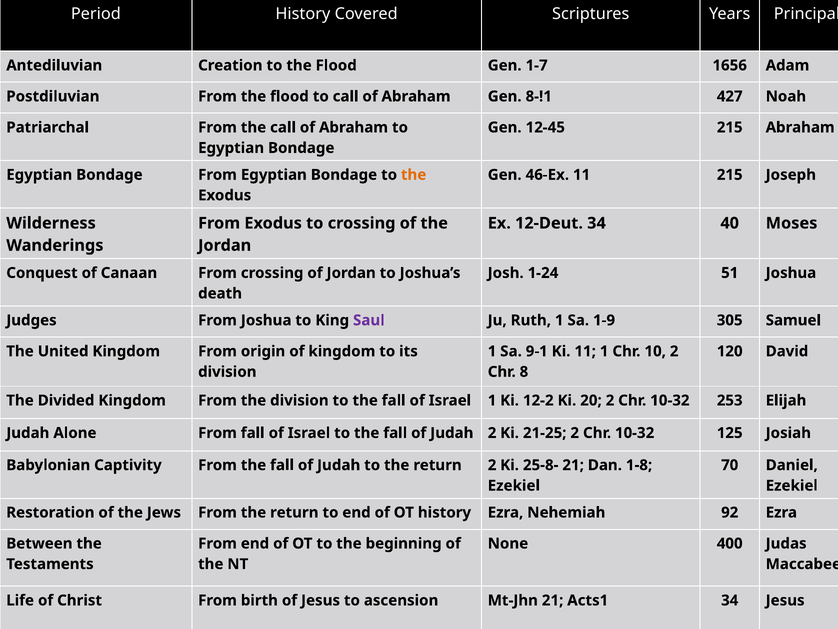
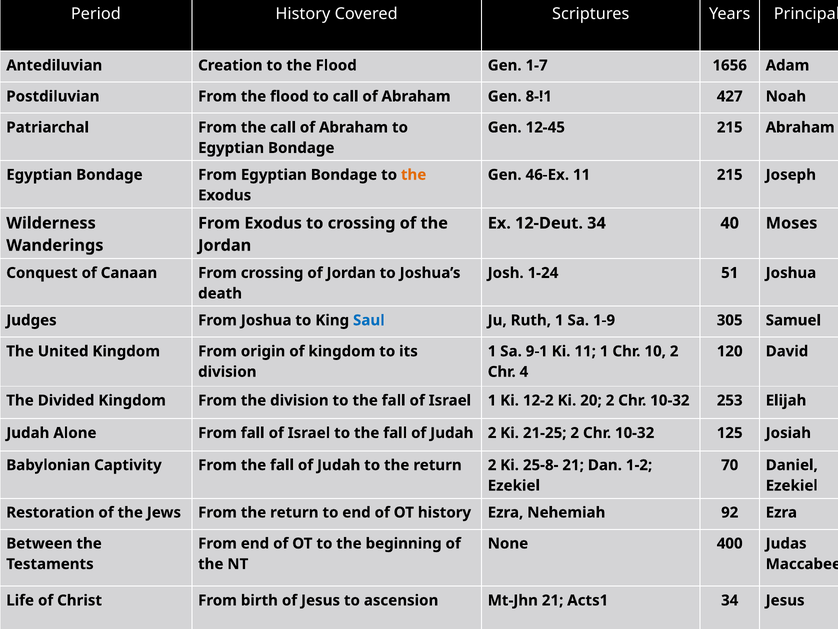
Saul colour: purple -> blue
8: 8 -> 4
1-8: 1-8 -> 1-2
